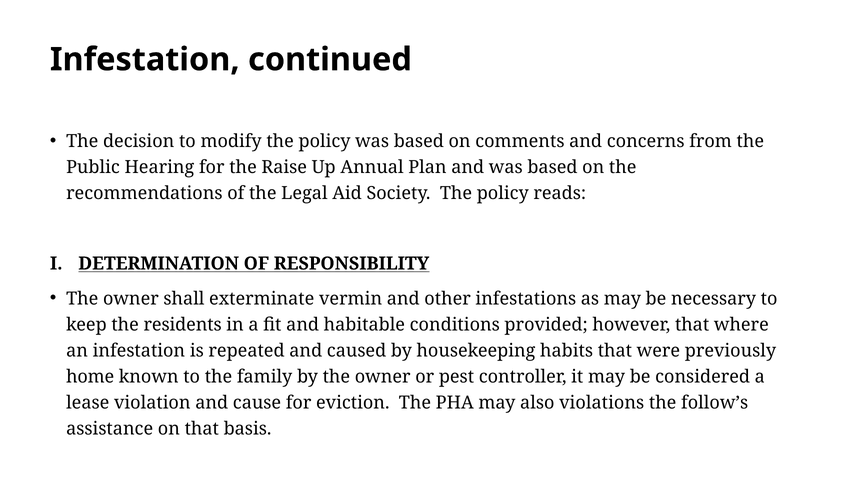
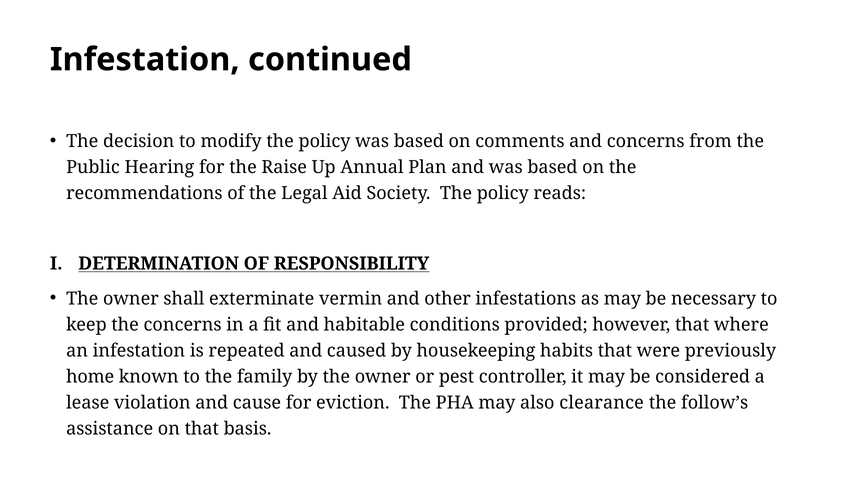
the residents: residents -> concerns
violations: violations -> clearance
